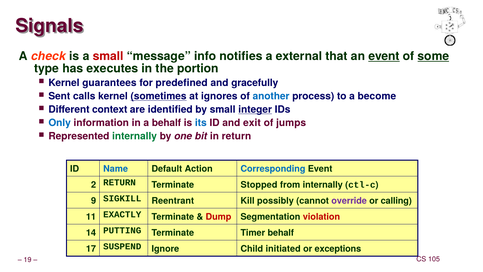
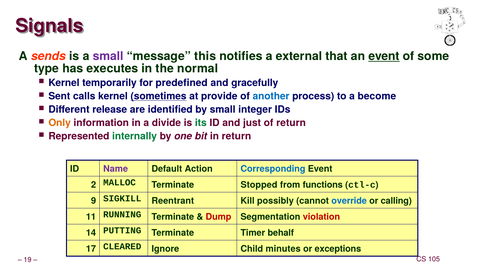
check: check -> sends
small at (108, 56) colour: red -> purple
info: info -> this
some underline: present -> none
portion: portion -> normal
guarantees: guarantees -> temporarily
ignores: ignores -> provide
context: context -> release
integer underline: present -> none
Only colour: blue -> orange
a behalf: behalf -> divide
its colour: blue -> green
exit: exit -> just
of jumps: jumps -> return
Name colour: blue -> purple
2 RETURN: RETURN -> MALLOC
from internally: internally -> functions
override colour: purple -> blue
EXACTLY: EXACTLY -> RUNNING
SUSPEND: SUSPEND -> CLEARED
initiated: initiated -> minutes
